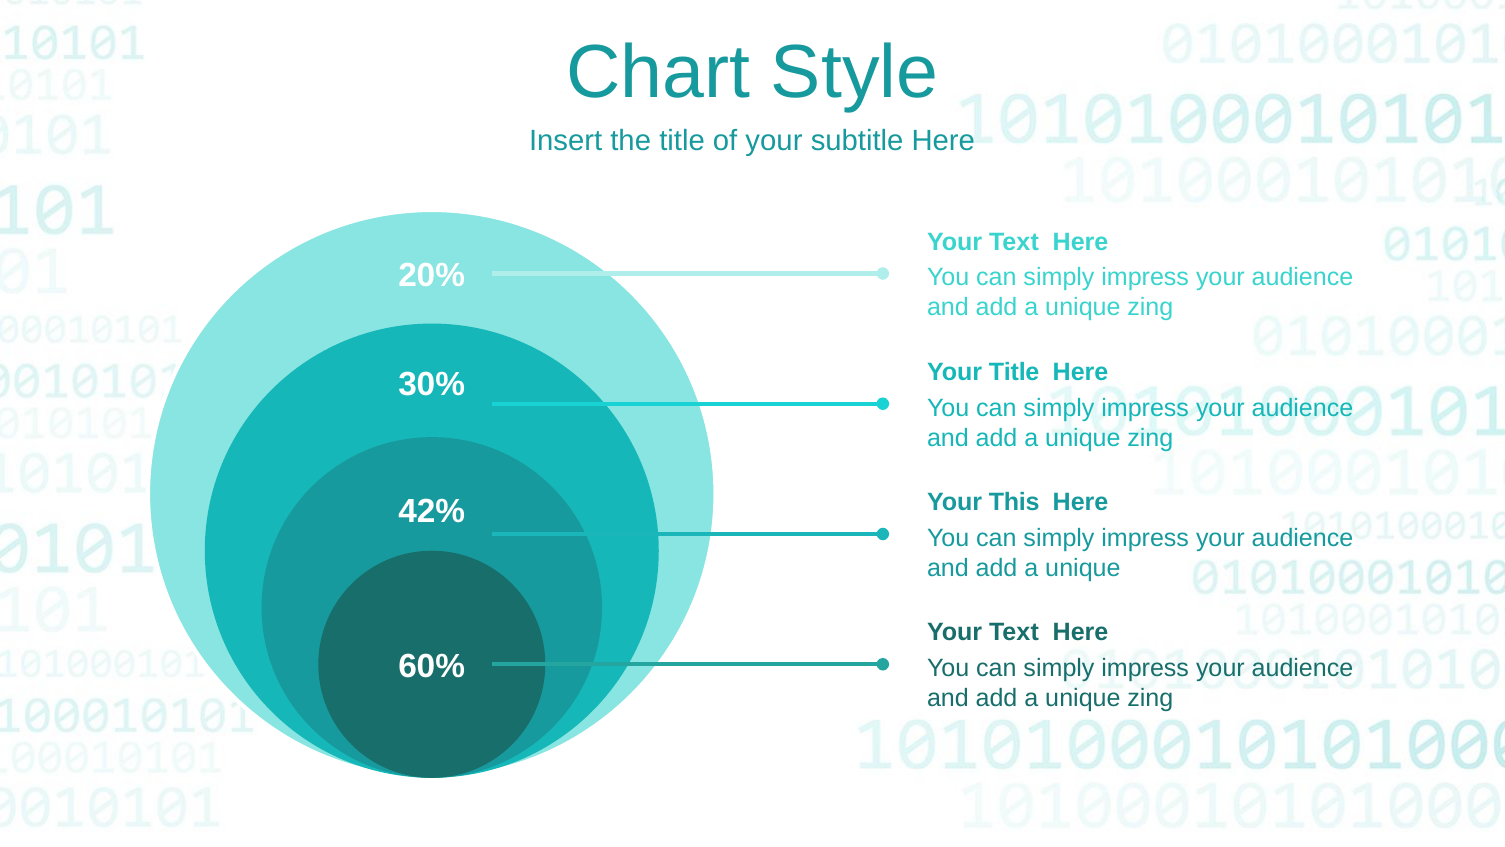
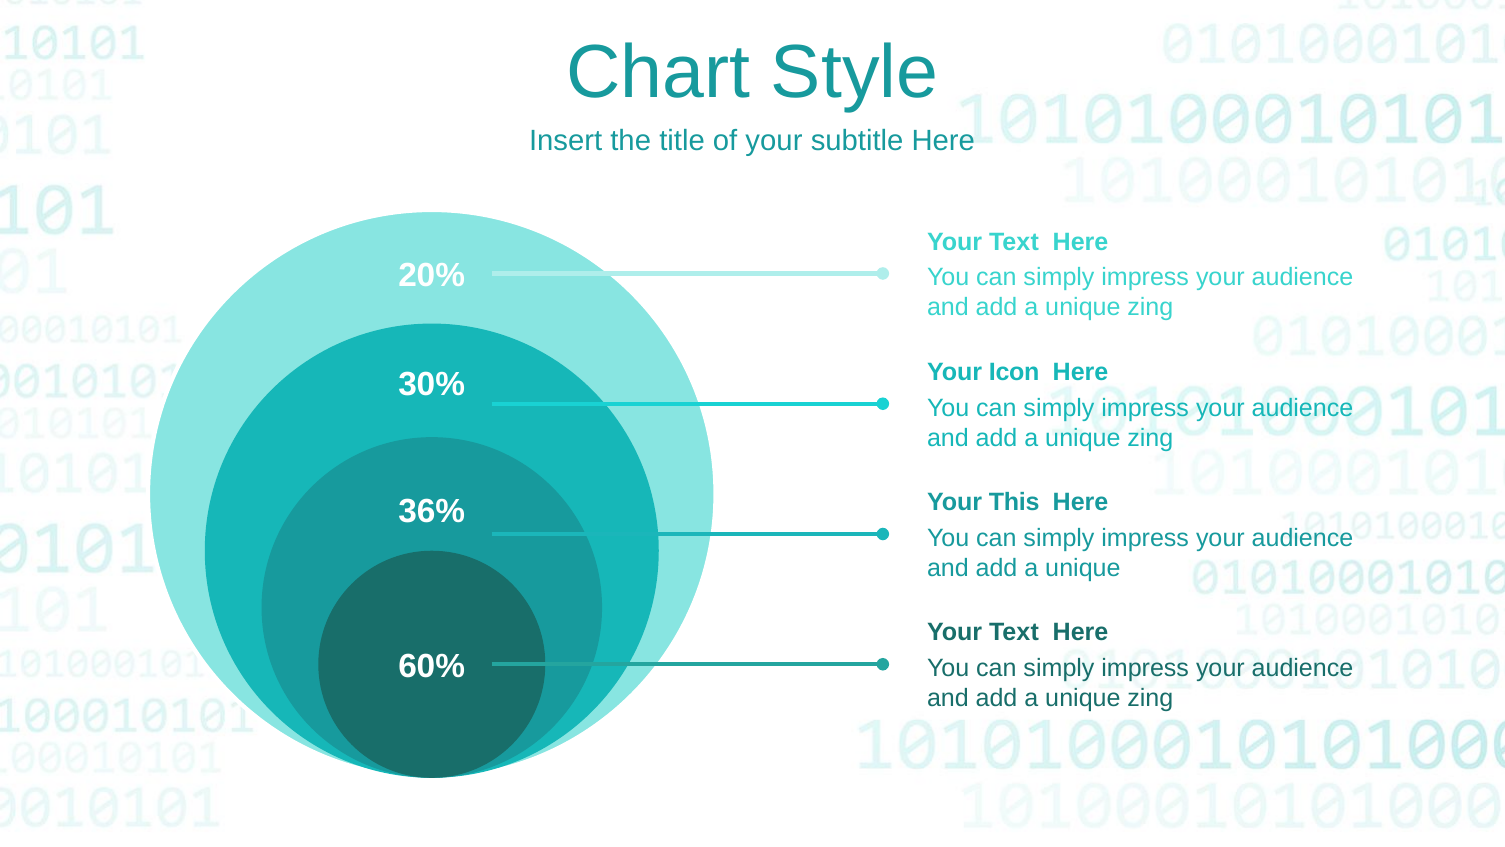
Your Title: Title -> Icon
42%: 42% -> 36%
